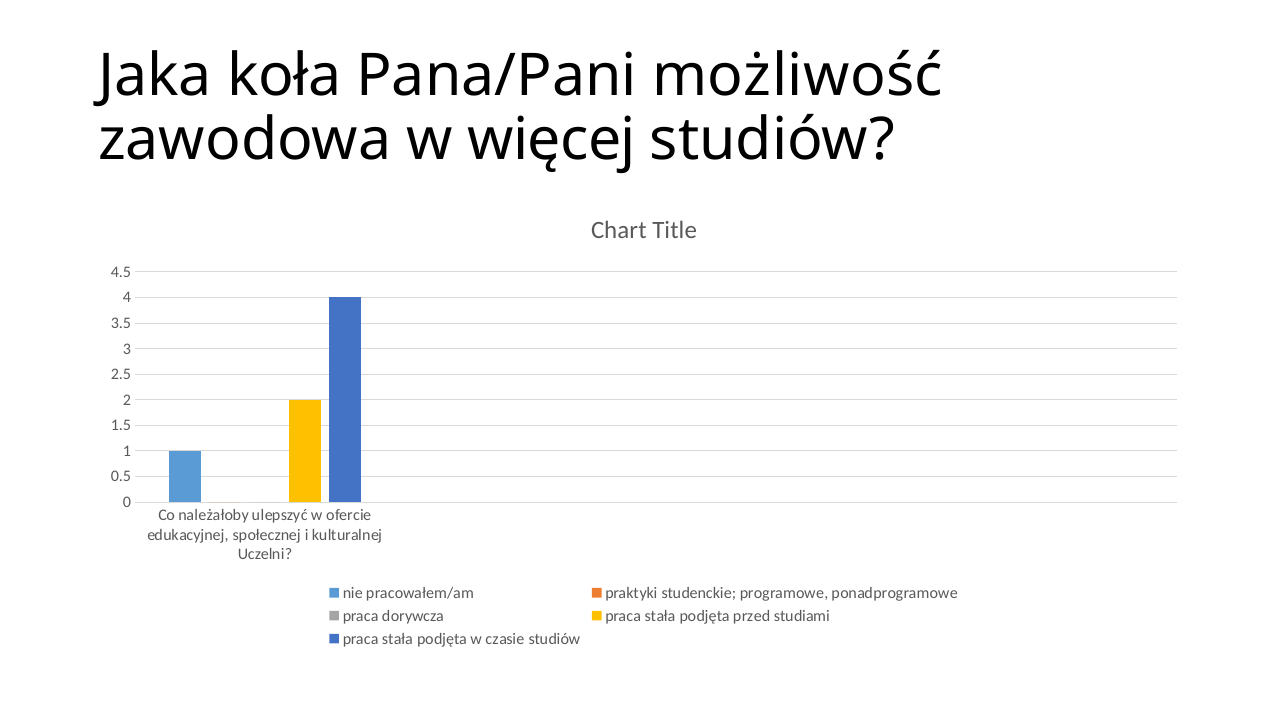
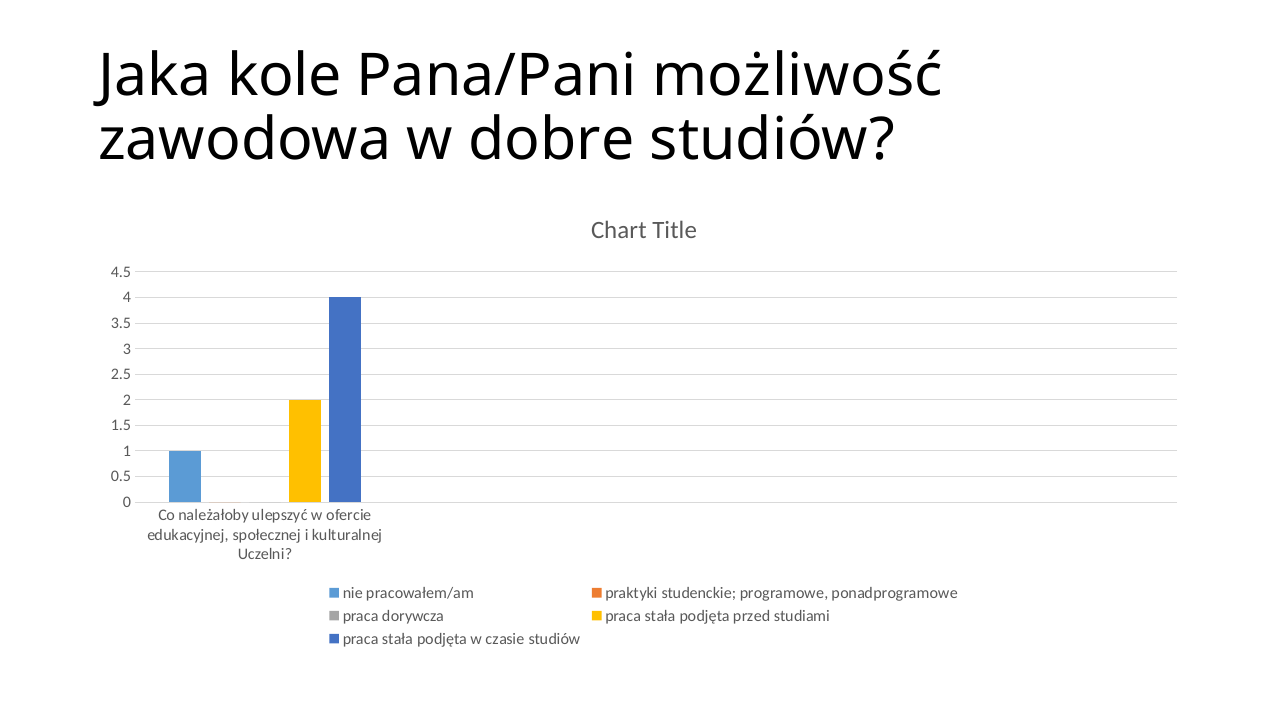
koła: koła -> kole
więcej: więcej -> dobre
